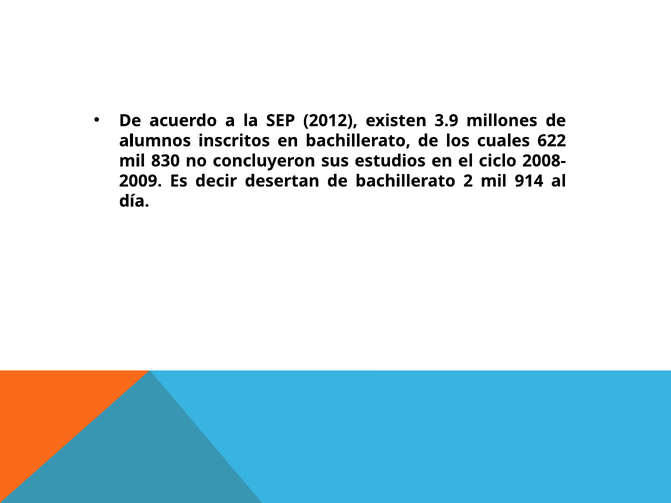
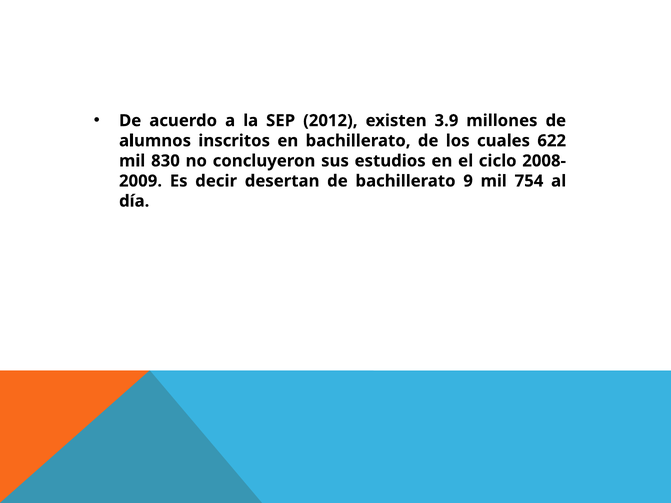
2: 2 -> 9
914: 914 -> 754
